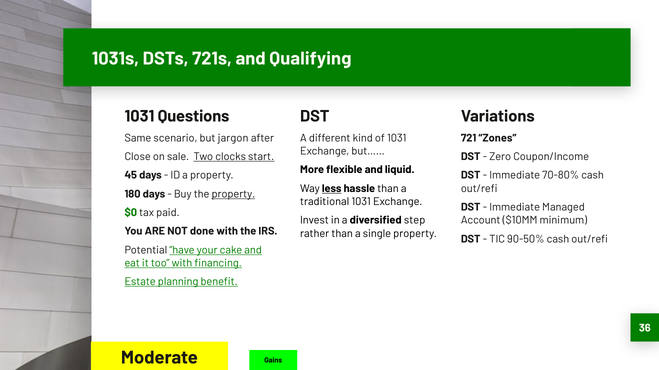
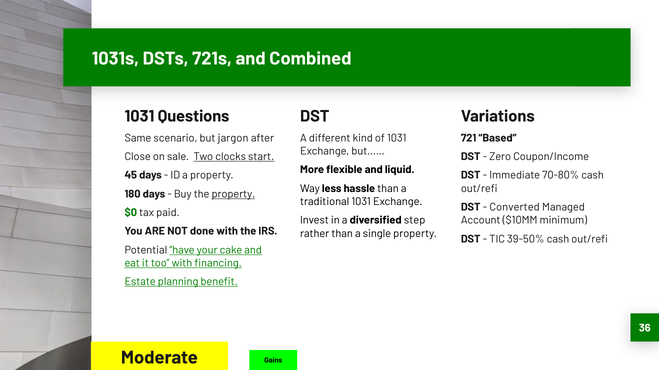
Qualifying: Qualifying -> Combined
Zones: Zones -> Based
less underline: present -> none
Immediate at (515, 208): Immediate -> Converted
90-50%: 90-50% -> 39-50%
